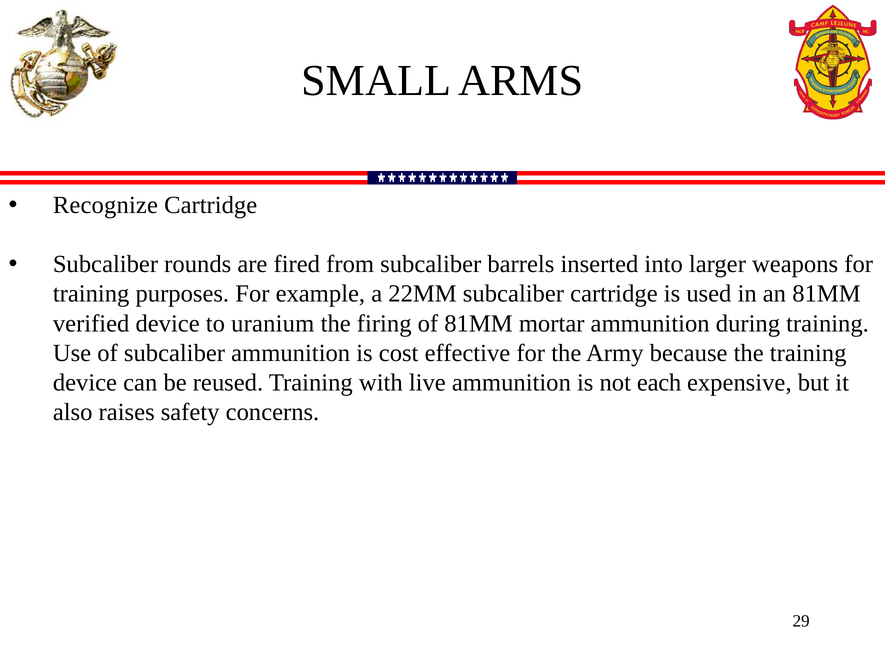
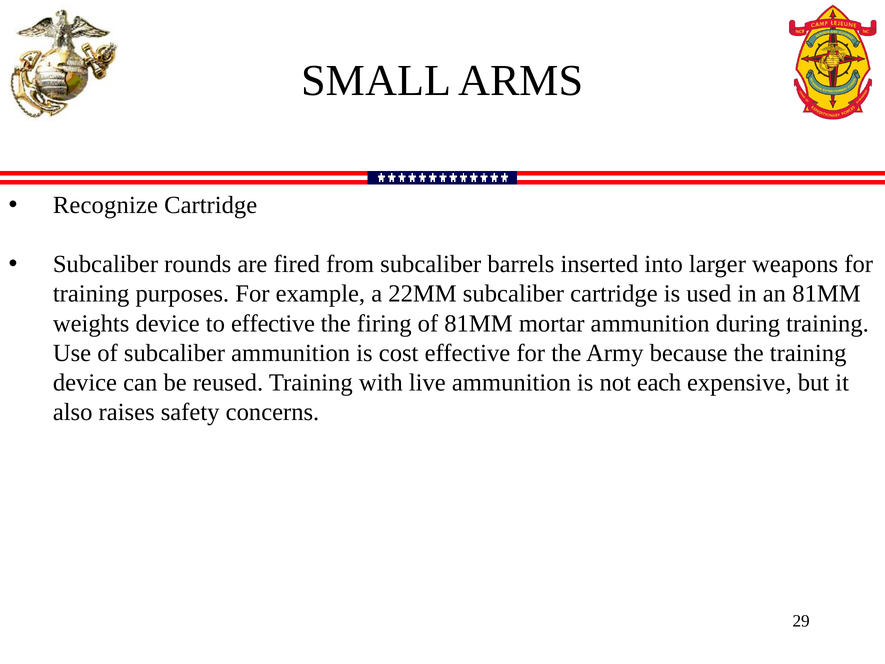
verified: verified -> weights
to uranium: uranium -> effective
